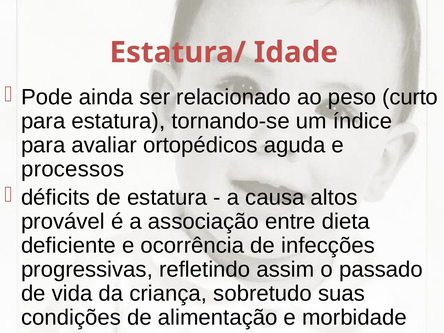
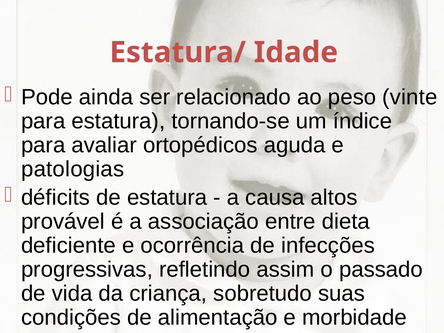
curto: curto -> vinte
processos: processos -> patologias
